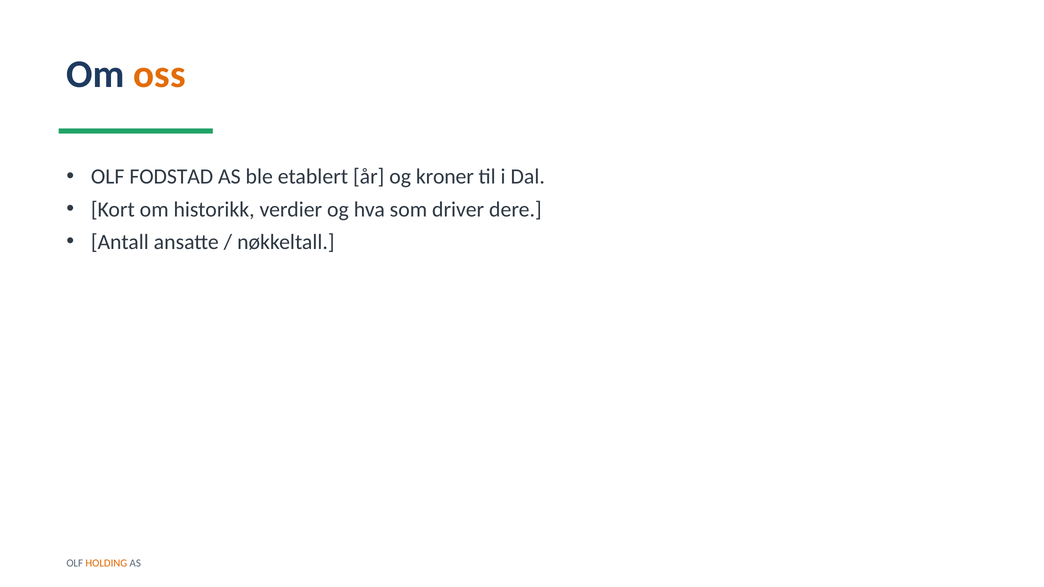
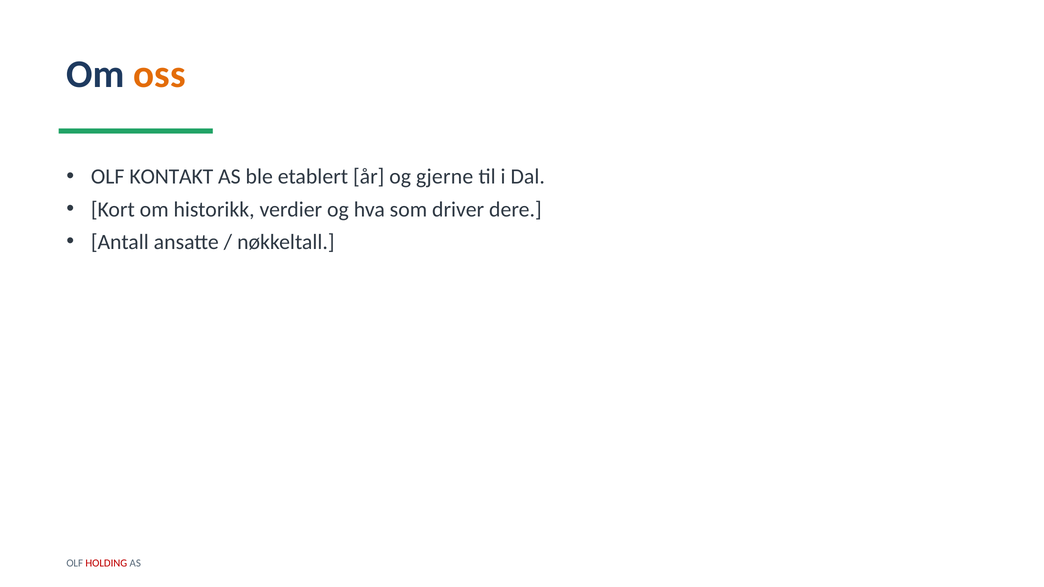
FODSTAD: FODSTAD -> KONTAKT
kroner: kroner -> gjerne
HOLDING colour: orange -> red
